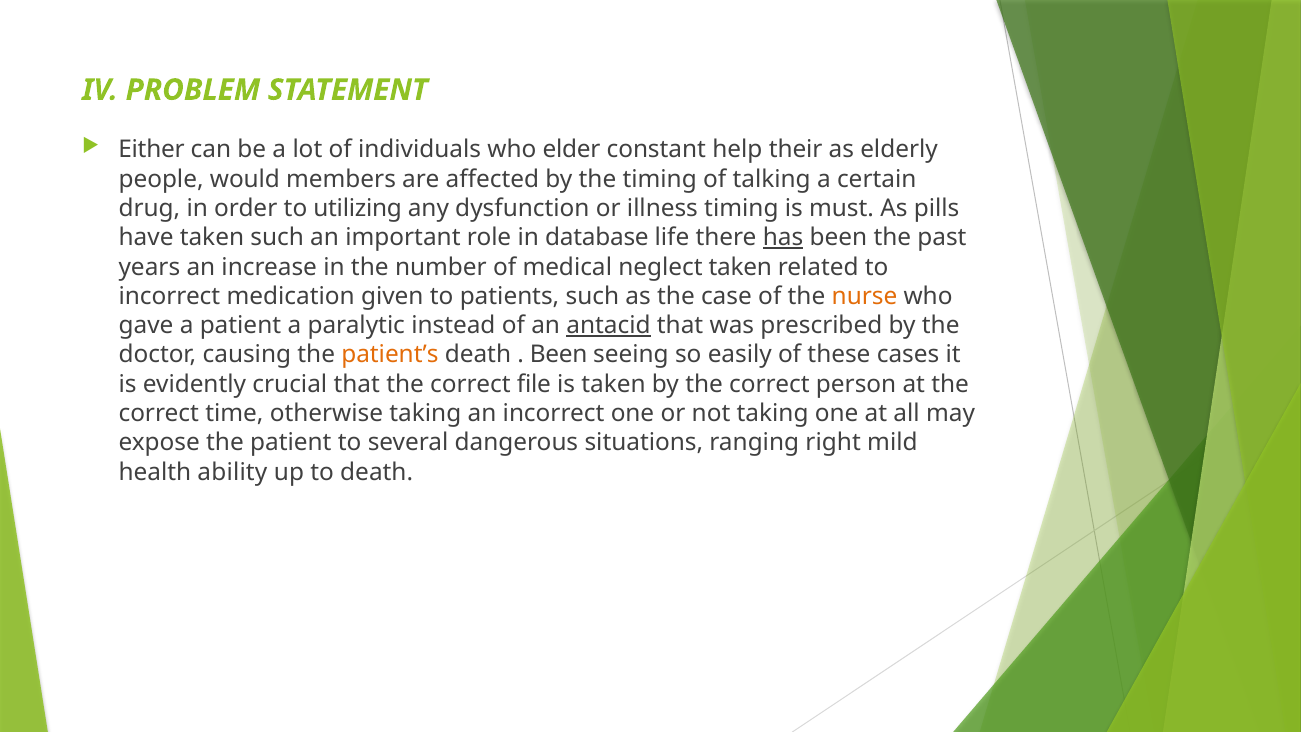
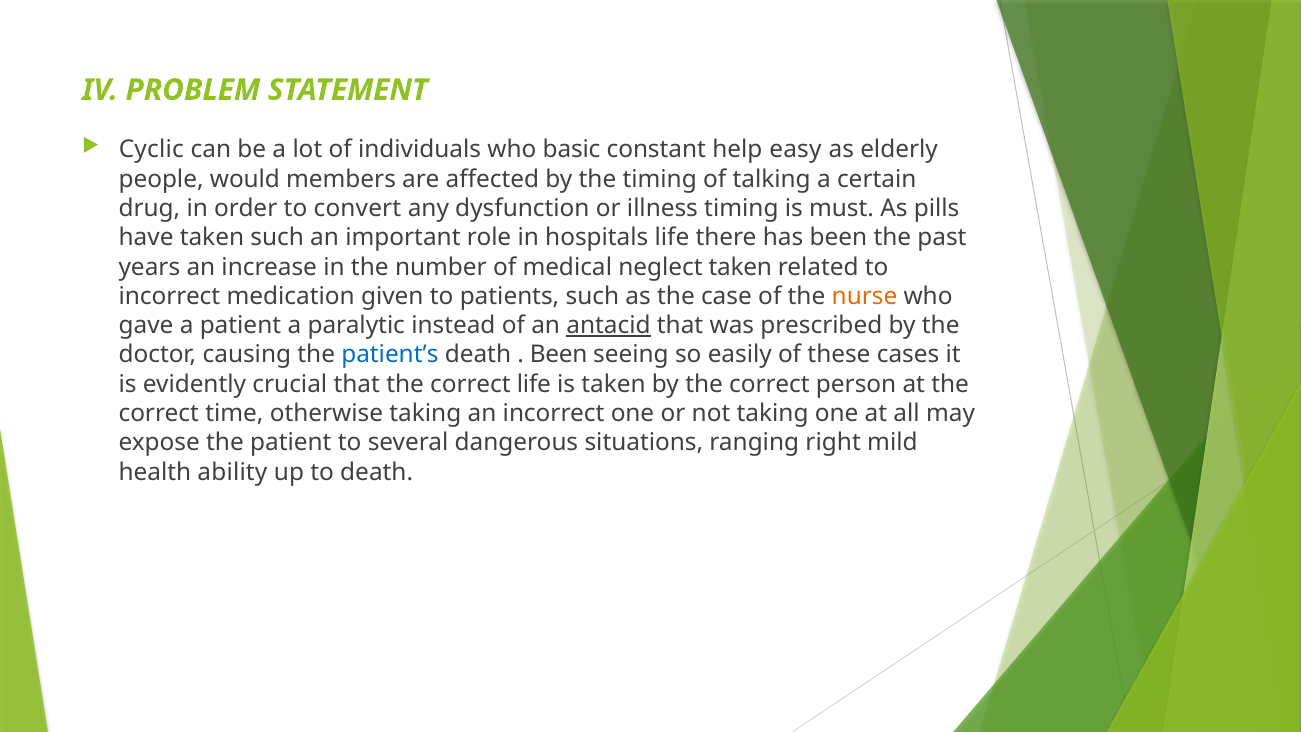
Either: Either -> Cyclic
elder: elder -> basic
their: their -> easy
utilizing: utilizing -> convert
database: database -> hospitals
has underline: present -> none
patient’s colour: orange -> blue
correct file: file -> life
